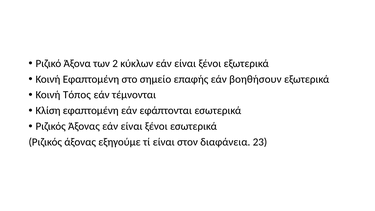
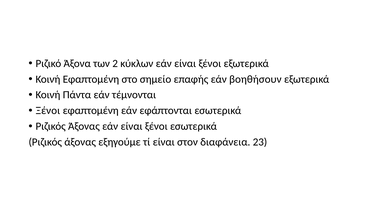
Τόπος: Τόπος -> Πάντα
Κλίση at (48, 111): Κλίση -> Ξένοι
